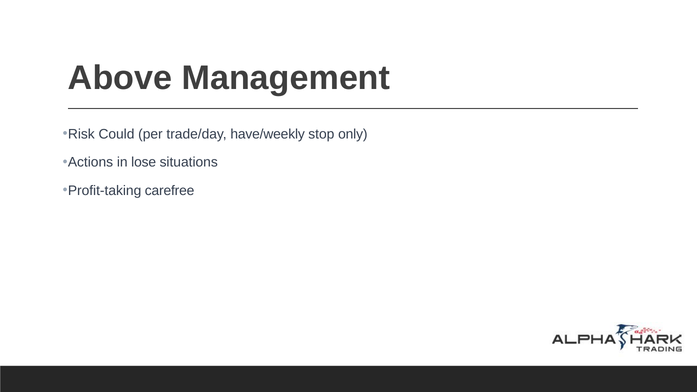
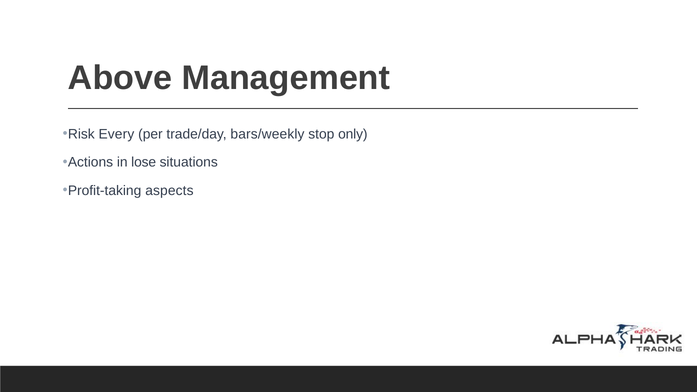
Could: Could -> Every
have/weekly: have/weekly -> bars/weekly
carefree: carefree -> aspects
